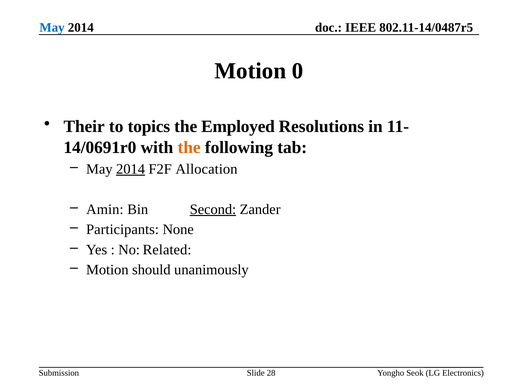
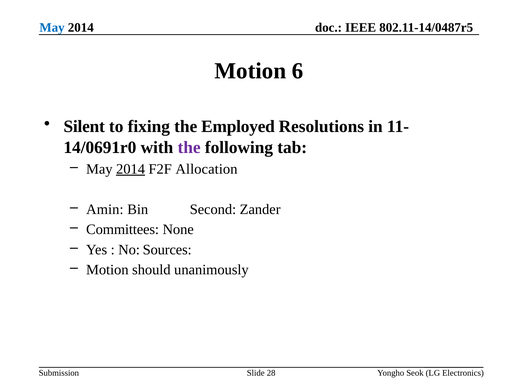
0: 0 -> 6
Their: Their -> Silent
topics: topics -> fixing
the at (189, 147) colour: orange -> purple
Second underline: present -> none
Participants: Participants -> Committees
Related: Related -> Sources
